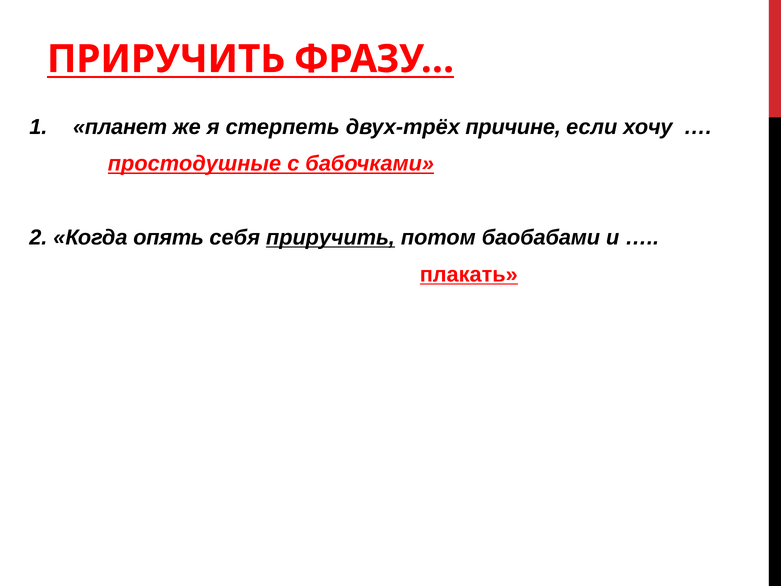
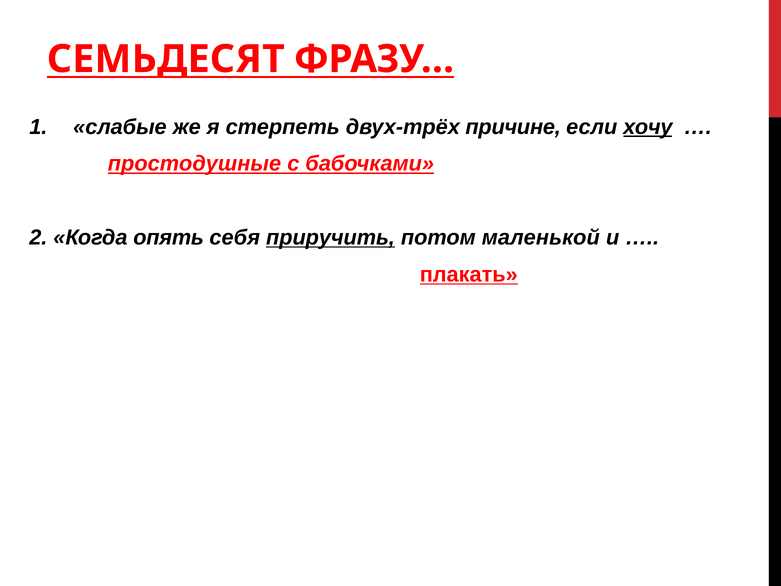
ПРИРУЧИТЬ at (166, 59): ПРИРУЧИТЬ -> СЕМЬДЕСЯТ
планет: планет -> слабые
хочу underline: none -> present
баобабами: баобабами -> маленькой
